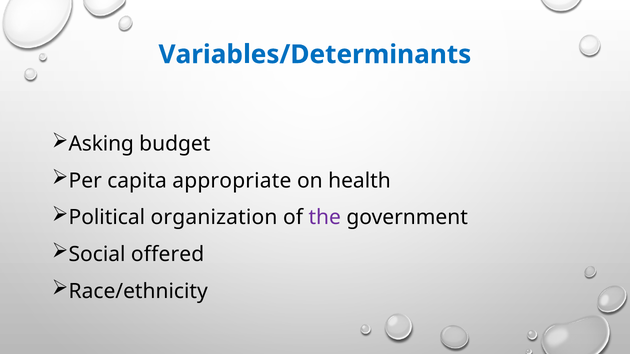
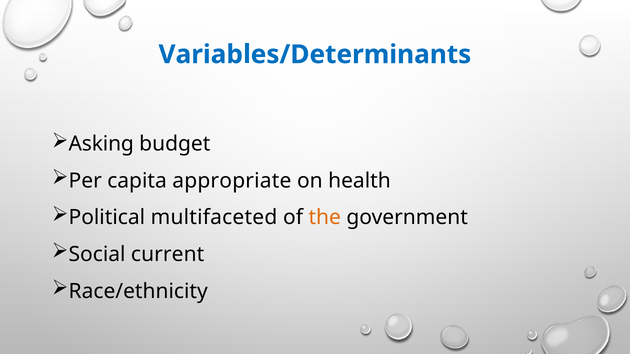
organization: organization -> multifaceted
the colour: purple -> orange
offered: offered -> current
